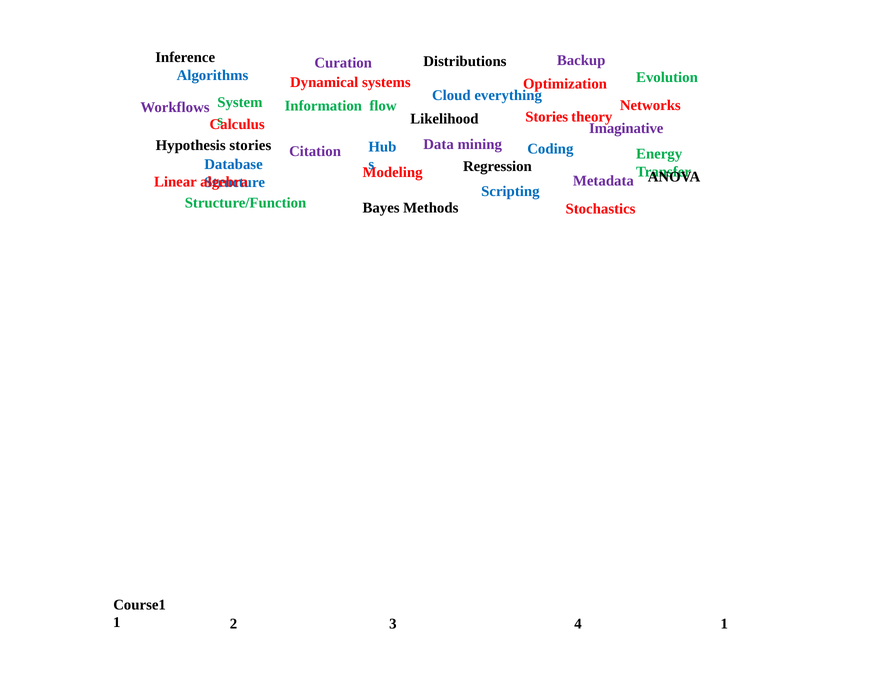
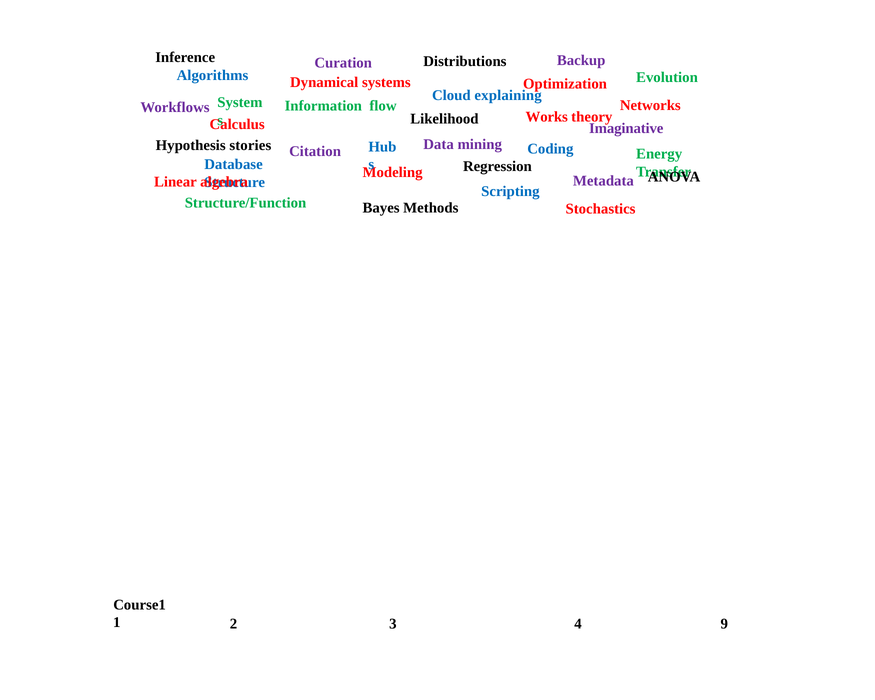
everything: everything -> explaining
Stories at (547, 117): Stories -> Works
4 1: 1 -> 9
